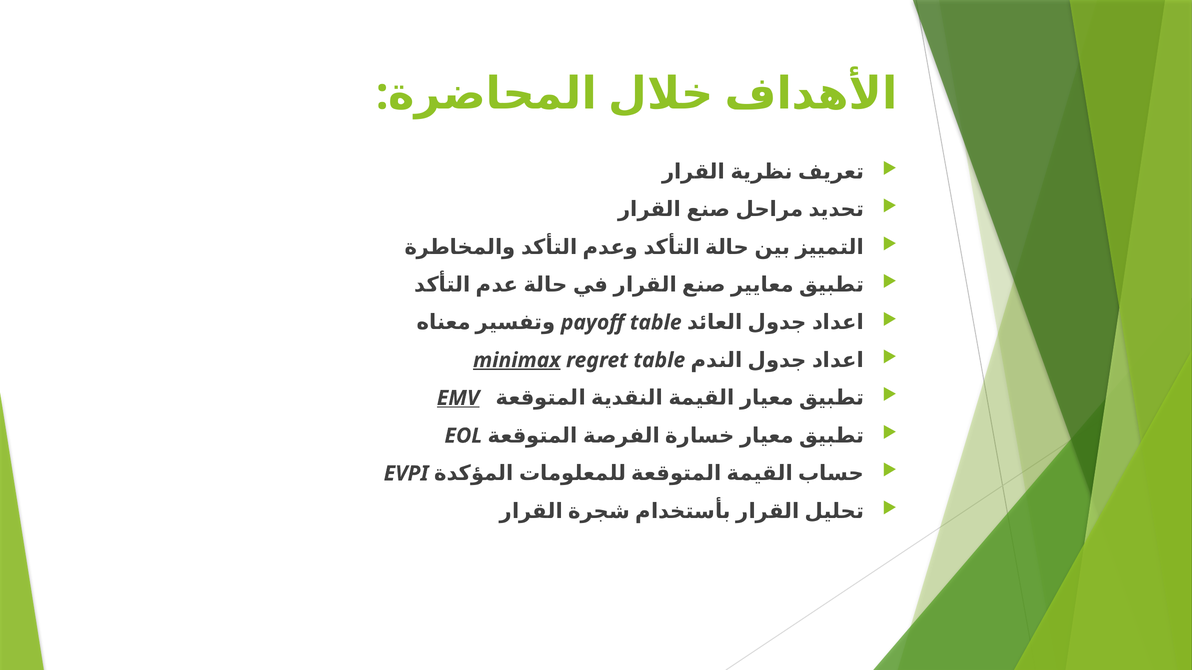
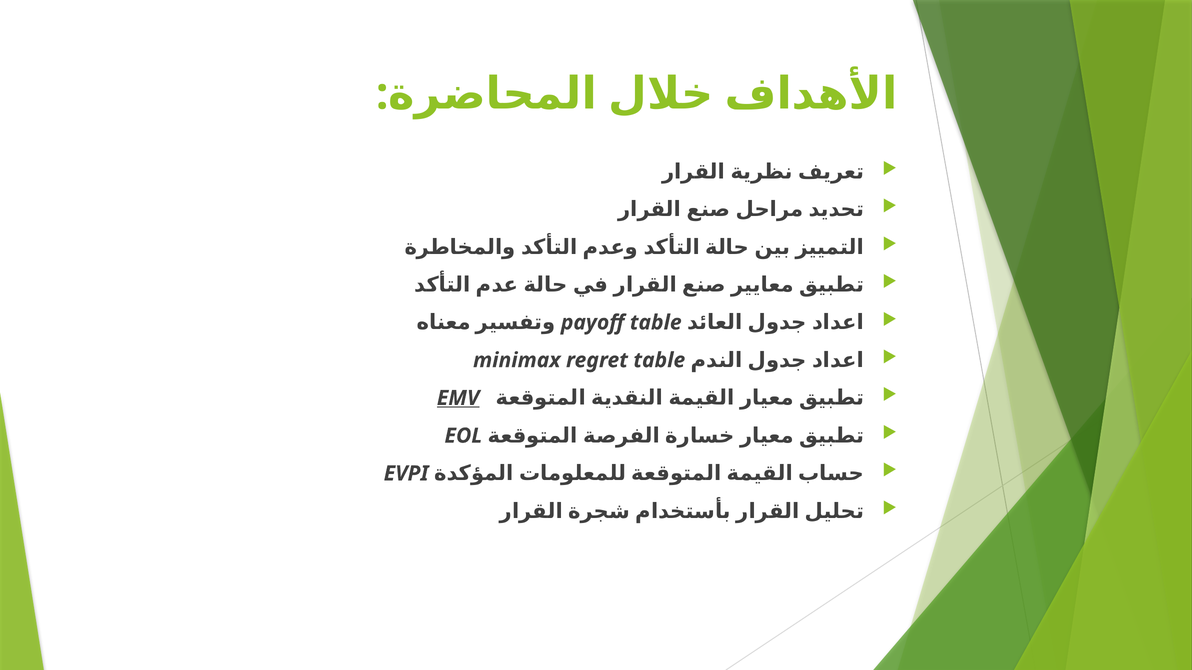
minimax underline: present -> none
